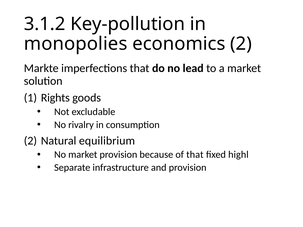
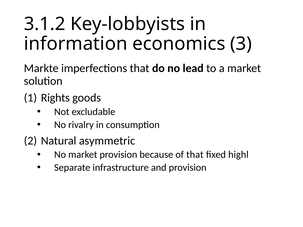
Key-pollution: Key-pollution -> Key-lobbyists
monopolies: monopolies -> information
economics 2: 2 -> 3
equilibrium: equilibrium -> asymmetric
